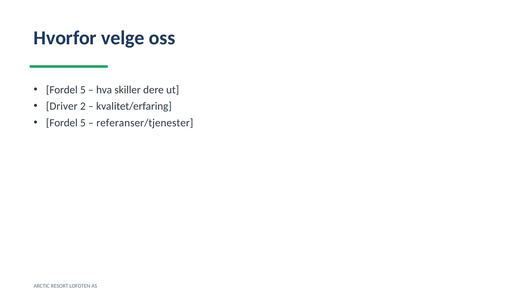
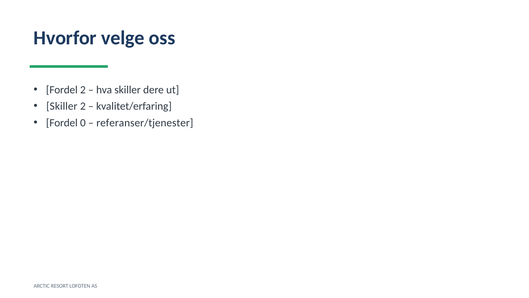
5 at (83, 90): 5 -> 2
Driver at (62, 106): Driver -> Skiller
5 at (83, 123): 5 -> 0
